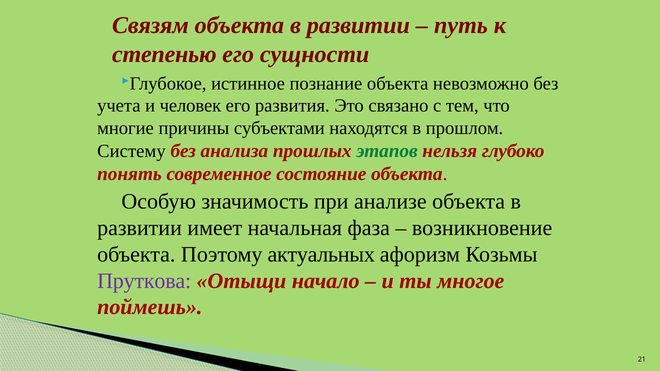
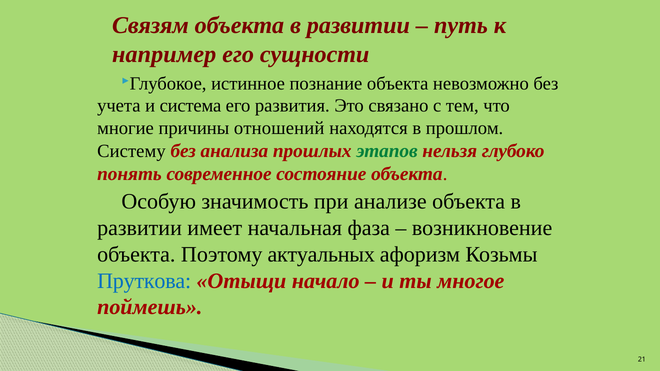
степенью: степенью -> например
человек: человек -> система
субъектами: субъектами -> отношений
Пруткова colour: purple -> blue
